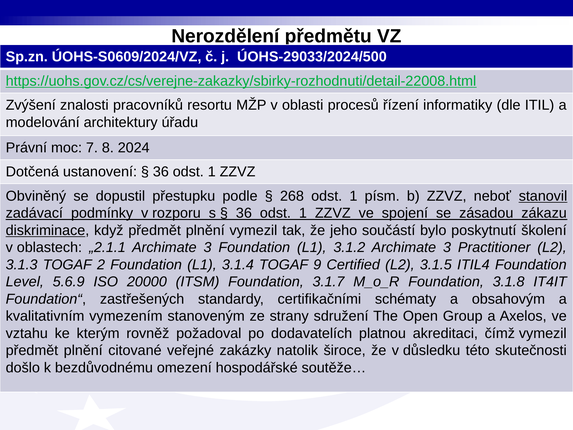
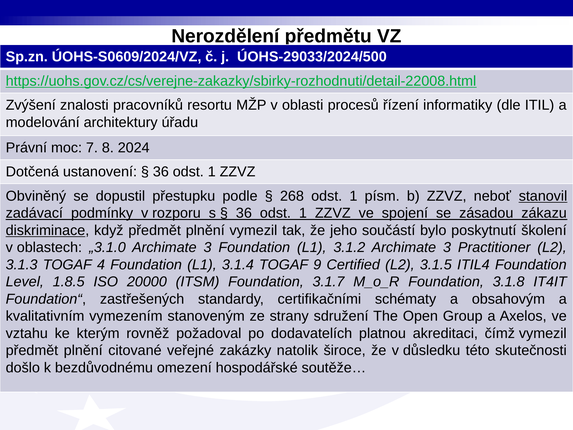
„2.1.1: „2.1.1 -> „3.1.0
2: 2 -> 4
5.6.9: 5.6.9 -> 1.8.5
